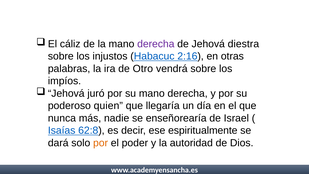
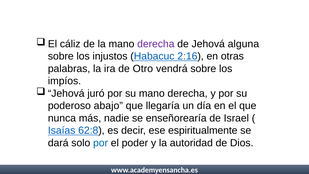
diestra: diestra -> alguna
quien: quien -> abajo
por at (101, 143) colour: orange -> blue
